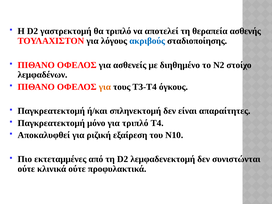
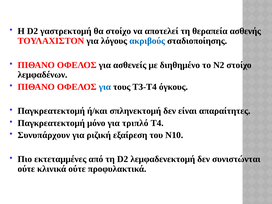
θα τριπλό: τριπλό -> στοίχο
για at (105, 87) colour: orange -> blue
Αποκαλυφθεί: Αποκαλυφθεί -> Συνυπάρχουν
